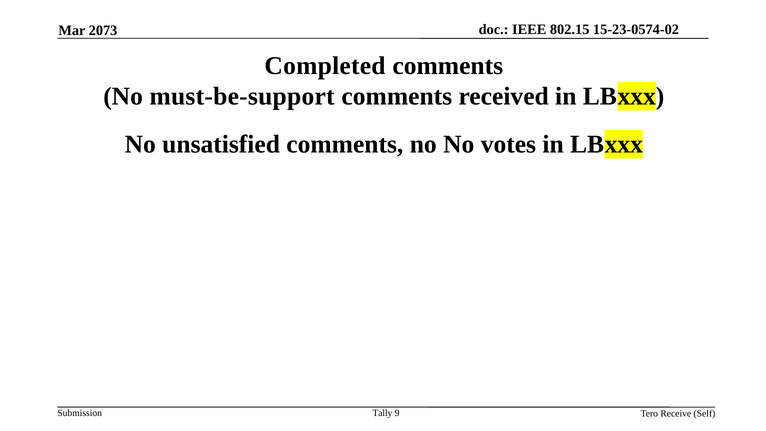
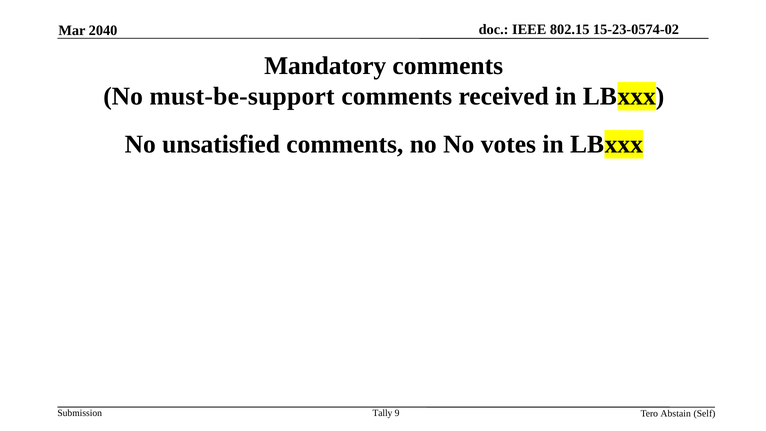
2073: 2073 -> 2040
Completed: Completed -> Mandatory
Receive: Receive -> Abstain
